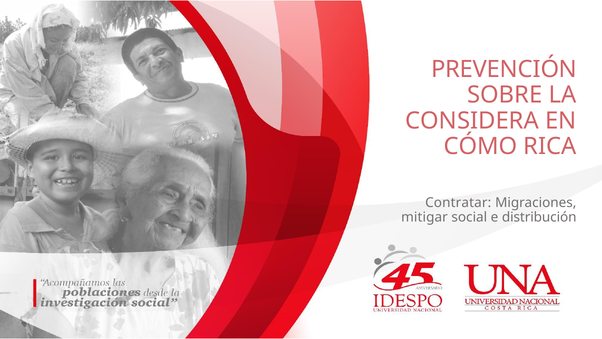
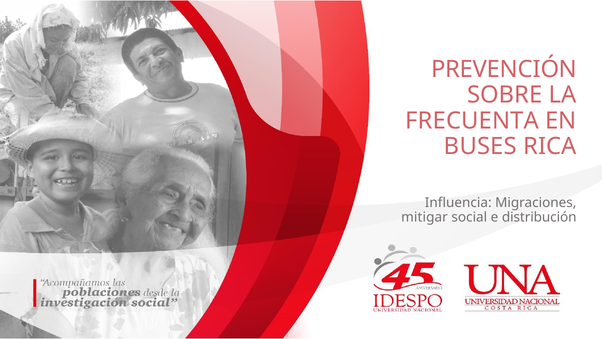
CONSIDERA: CONSIDERA -> FRECUENTA
CÓMO: CÓMO -> BUSES
Contratar: Contratar -> Influencia
